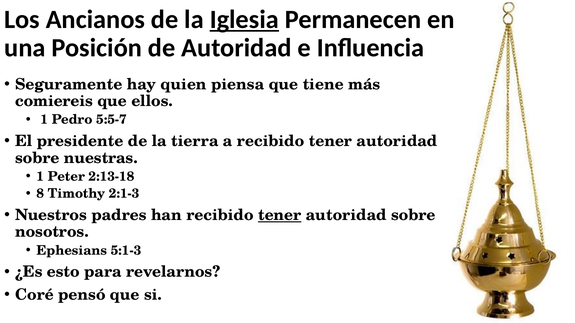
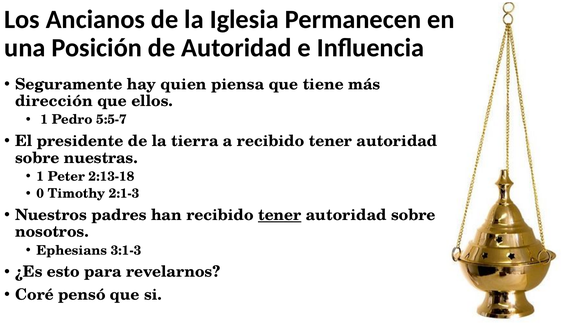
Iglesia underline: present -> none
comiereis: comiereis -> dirección
8: 8 -> 0
5:1-3: 5:1-3 -> 3:1-3
